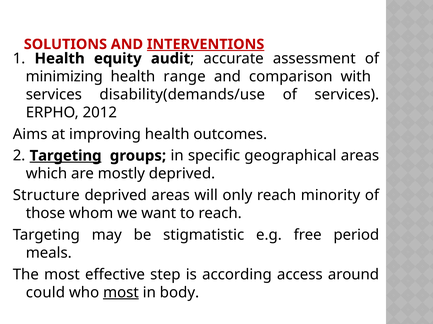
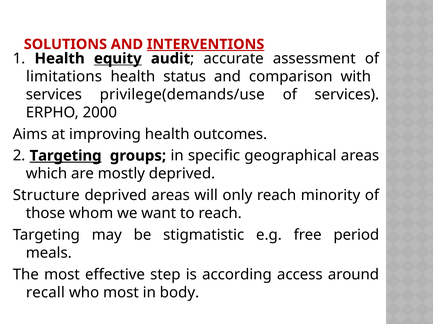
equity underline: none -> present
minimizing: minimizing -> limitations
range: range -> status
disability(demands/use: disability(demands/use -> privilege(demands/use
2012: 2012 -> 2000
could: could -> recall
most at (121, 293) underline: present -> none
